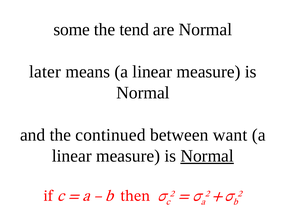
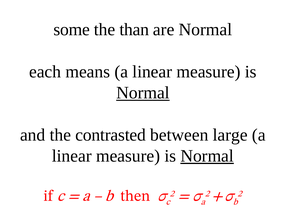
tend: tend -> than
later: later -> each
Normal at (143, 93) underline: none -> present
continued: continued -> contrasted
want: want -> large
